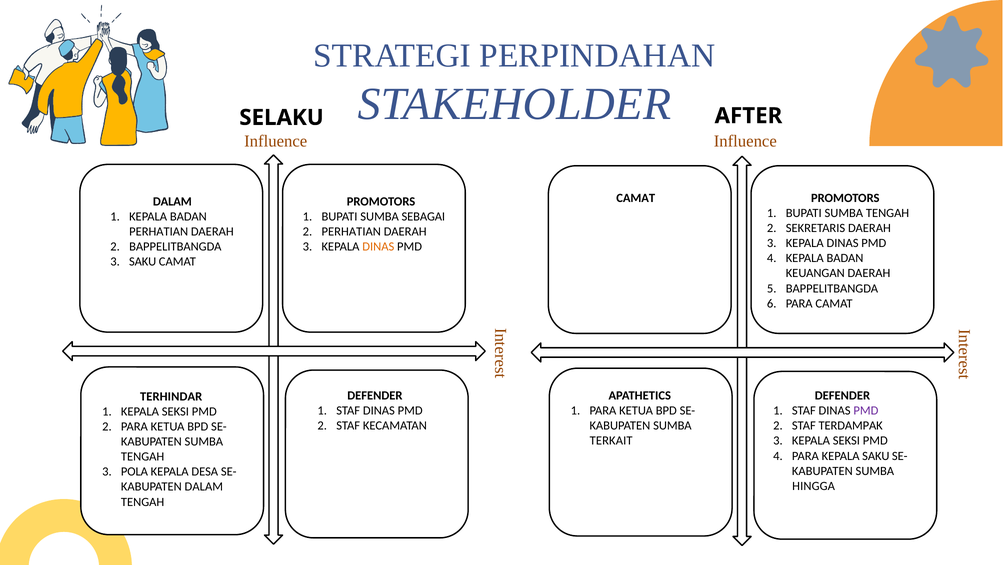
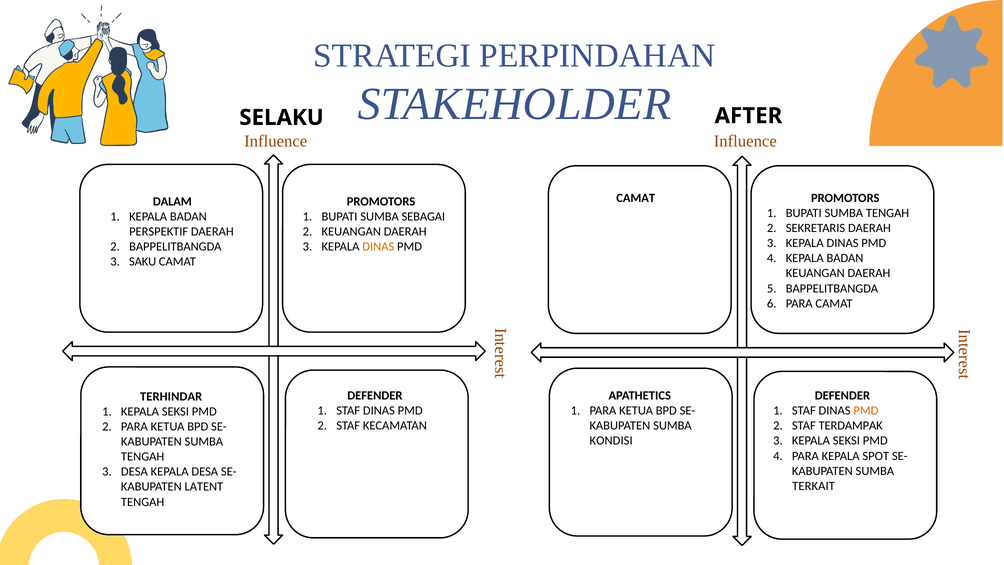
PERHATIAN at (159, 231): PERHATIAN -> PERSPEKTIF
PERHATIAN at (351, 231): PERHATIAN -> KEUANGAN
PMD at (866, 411) colour: purple -> orange
TERKAIT: TERKAIT -> KONDISI
KEPALA SAKU: SAKU -> SPOT
POLA at (134, 472): POLA -> DESA
HINGGA: HINGGA -> TERKAIT
DALAM at (204, 487): DALAM -> LATENT
